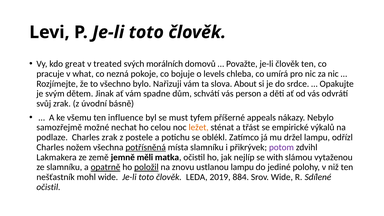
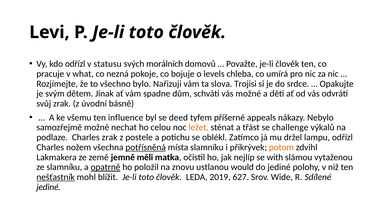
kdo great: great -> odřízl
treated: treated -> statusu
About: About -> Trojisi
vás person: person -> možné
must: must -> deed
empirické: empirické -> challenge
potom colour: purple -> orange
položil underline: present -> none
ustlanou lampu: lampu -> would
nešťastník underline: none -> present
mohl wide: wide -> blížit
884: 884 -> 627
očistil at (48, 187): očistil -> jediné
